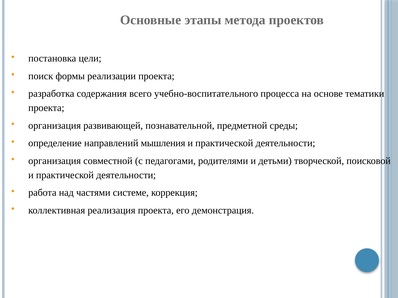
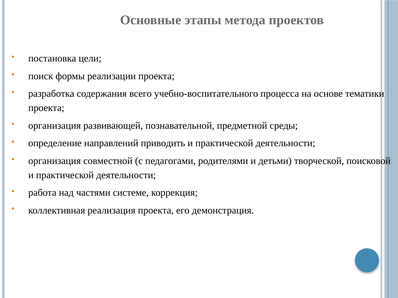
мышления: мышления -> приводить
